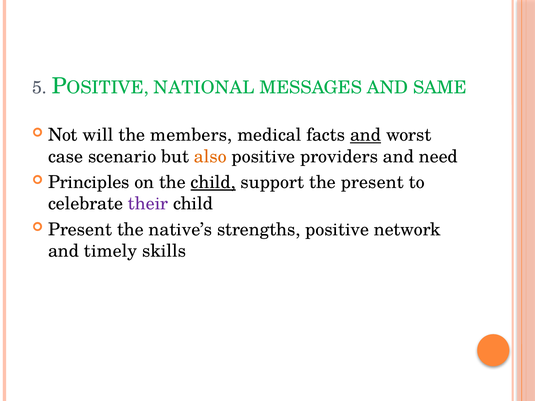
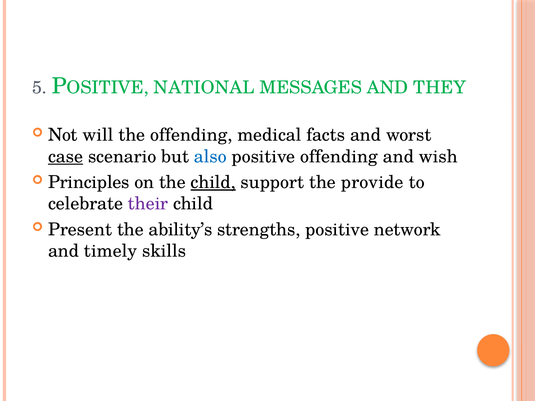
SAME: SAME -> THEY
the members: members -> offending
and at (366, 135) underline: present -> none
case underline: none -> present
also colour: orange -> blue
positive providers: providers -> offending
need: need -> wish
the present: present -> provide
native’s: native’s -> ability’s
